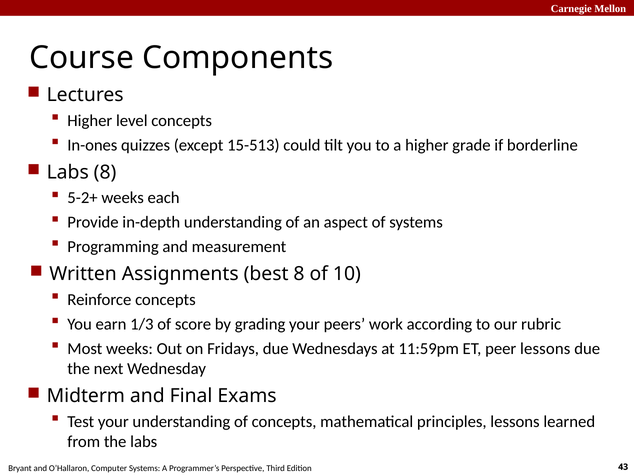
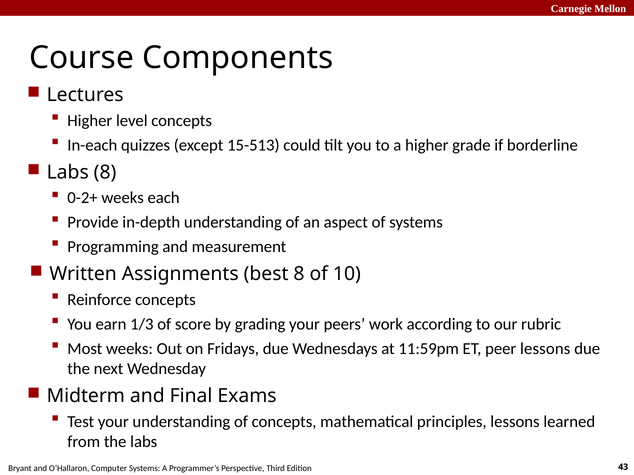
In-ones: In-ones -> In-each
5-2+: 5-2+ -> 0-2+
